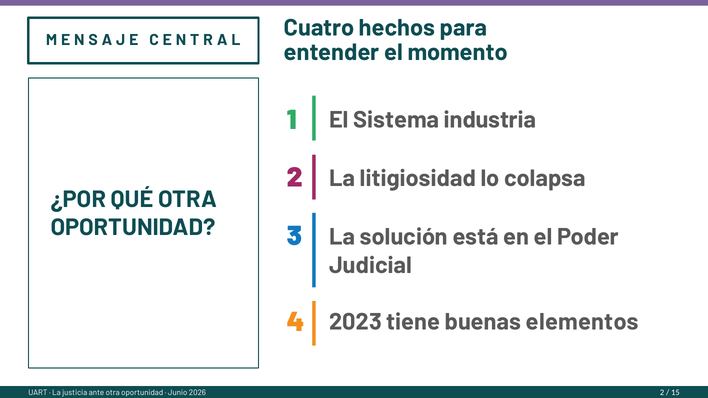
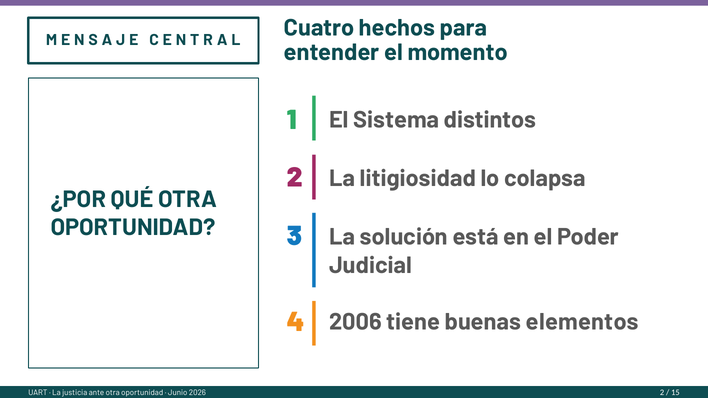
industria: industria -> distintos
2023: 2023 -> 2006
